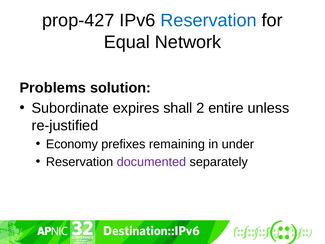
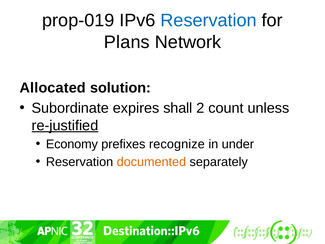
prop-427: prop-427 -> prop-019
Equal: Equal -> Plans
Problems: Problems -> Allocated
entire: entire -> count
re-justified underline: none -> present
remaining: remaining -> recognize
documented colour: purple -> orange
